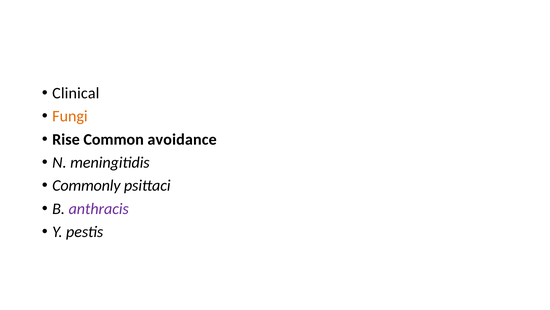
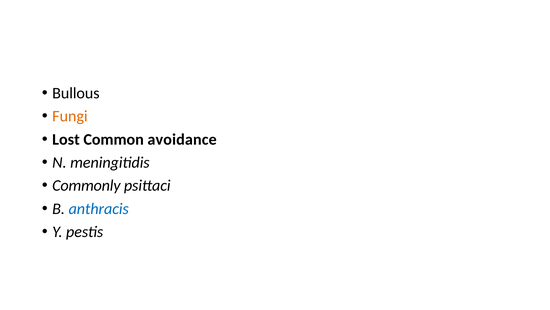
Clinical: Clinical -> Bullous
Rise: Rise -> Lost
anthracis colour: purple -> blue
